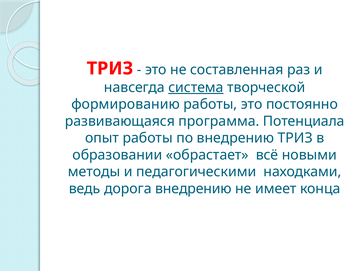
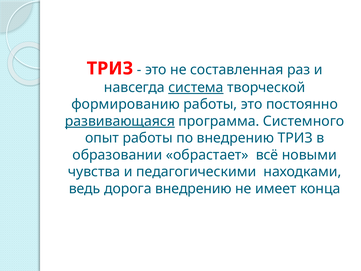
развивающаяся underline: none -> present
Потенциала: Потенциала -> Системного
методы: методы -> чувства
